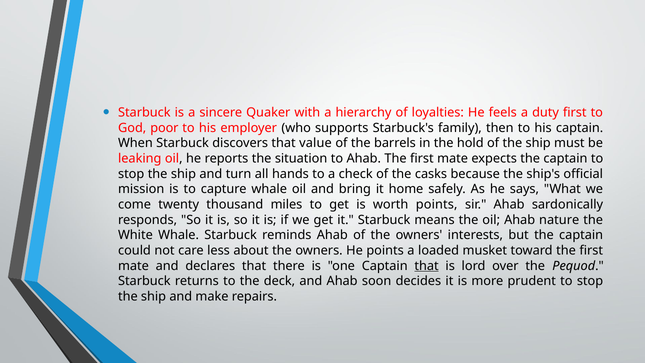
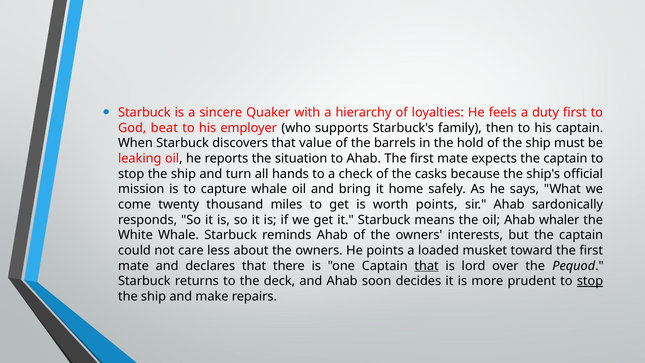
poor: poor -> beat
nature: nature -> whaler
stop at (590, 281) underline: none -> present
